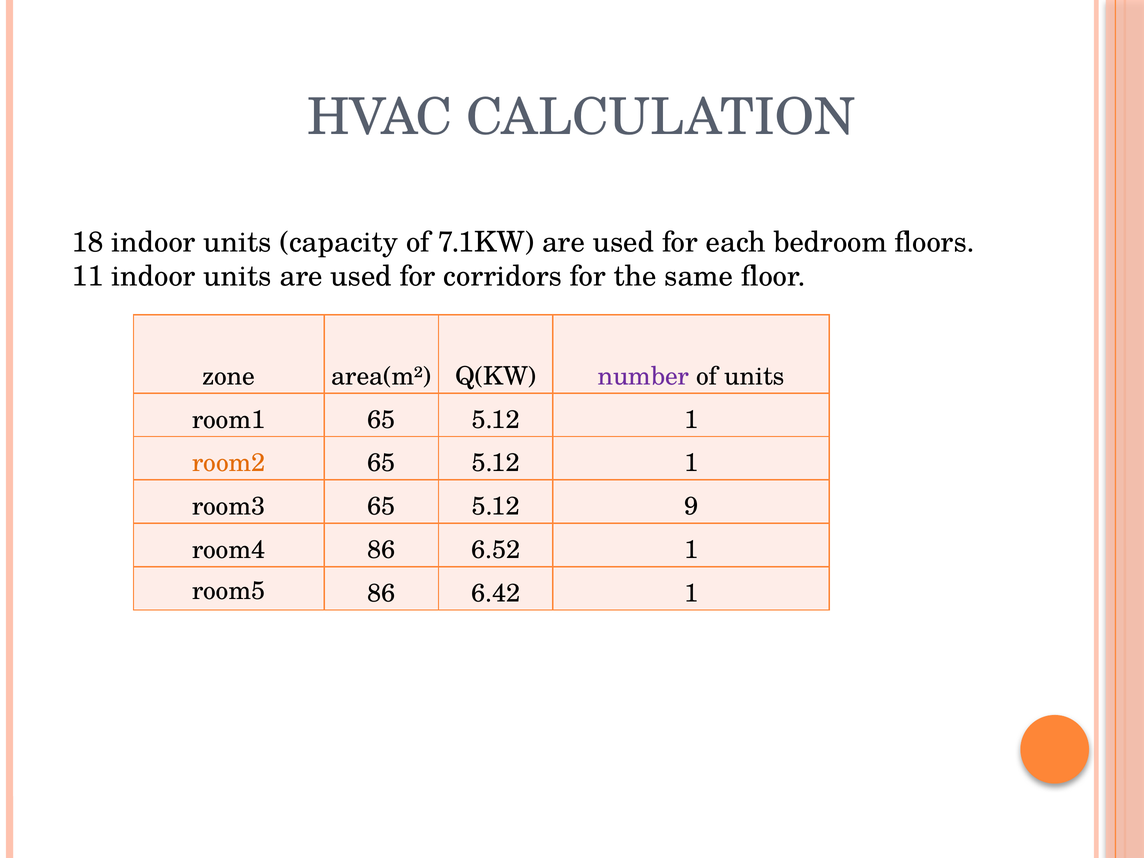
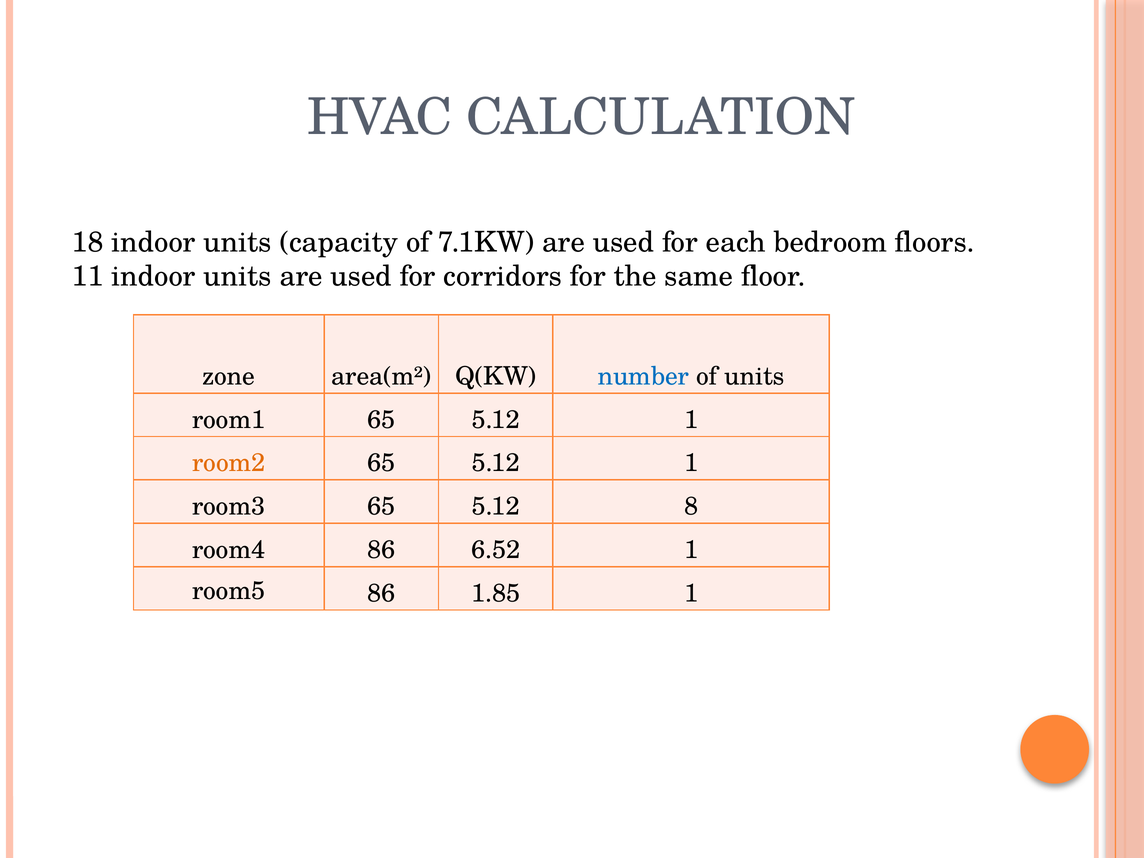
number colour: purple -> blue
9: 9 -> 8
6.42: 6.42 -> 1.85
